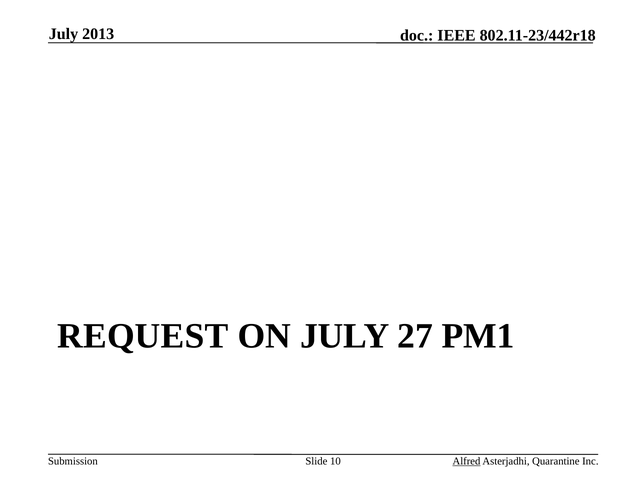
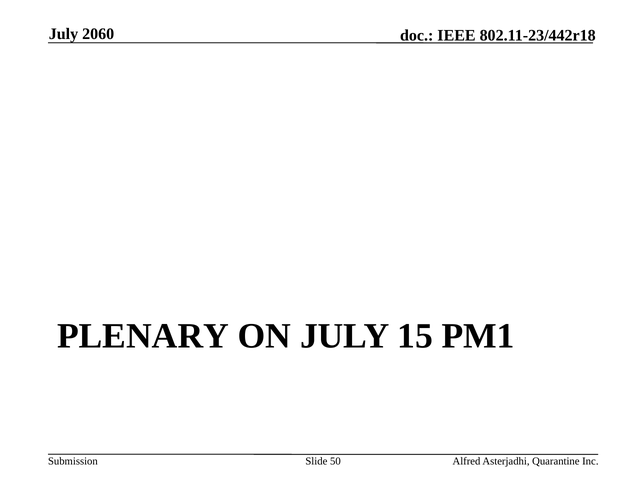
2013: 2013 -> 2060
REQUEST: REQUEST -> PLENARY
27: 27 -> 15
10: 10 -> 50
Alfred underline: present -> none
